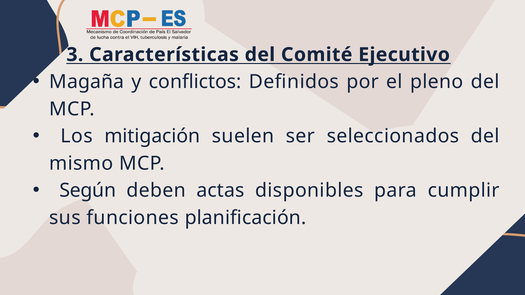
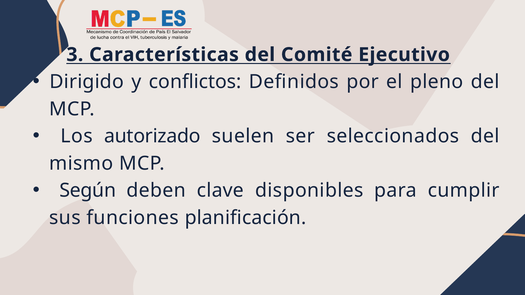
Magaña: Magaña -> Dirigido
mitigación: mitigación -> autorizado
actas: actas -> clave
